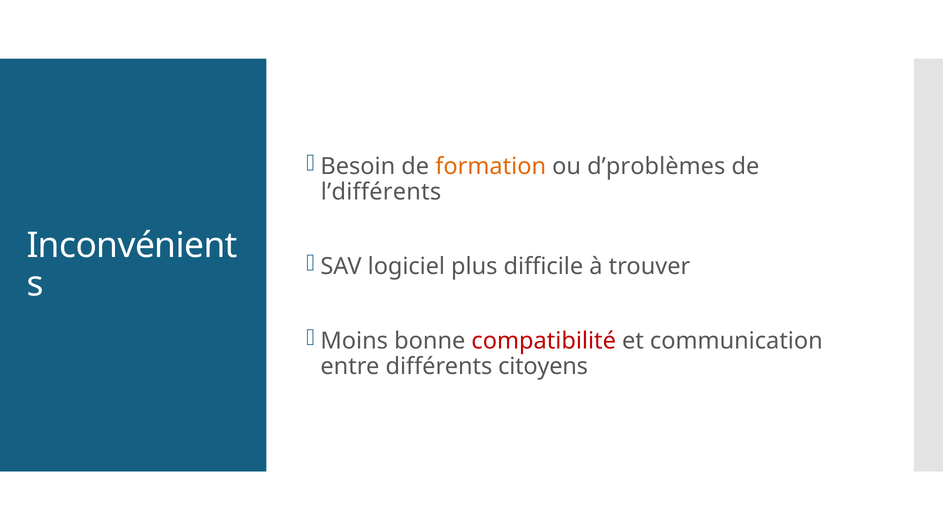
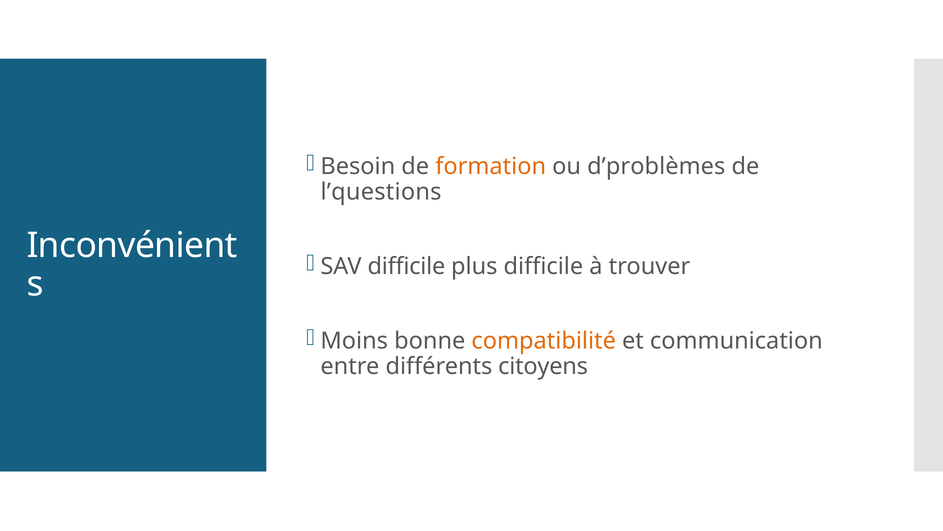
l’différents: l’différents -> l’questions
SAV logiciel: logiciel -> difficile
compatibilité colour: red -> orange
